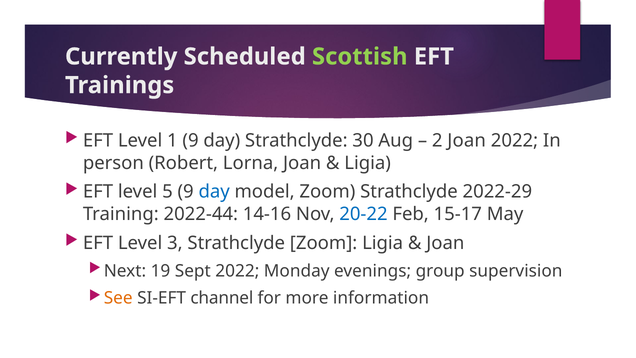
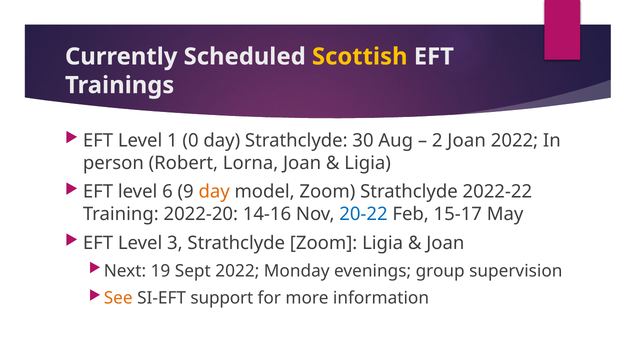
Scottish colour: light green -> yellow
1 9: 9 -> 0
5: 5 -> 6
day at (214, 192) colour: blue -> orange
2022-29: 2022-29 -> 2022-22
2022-44: 2022-44 -> 2022-20
channel: channel -> support
